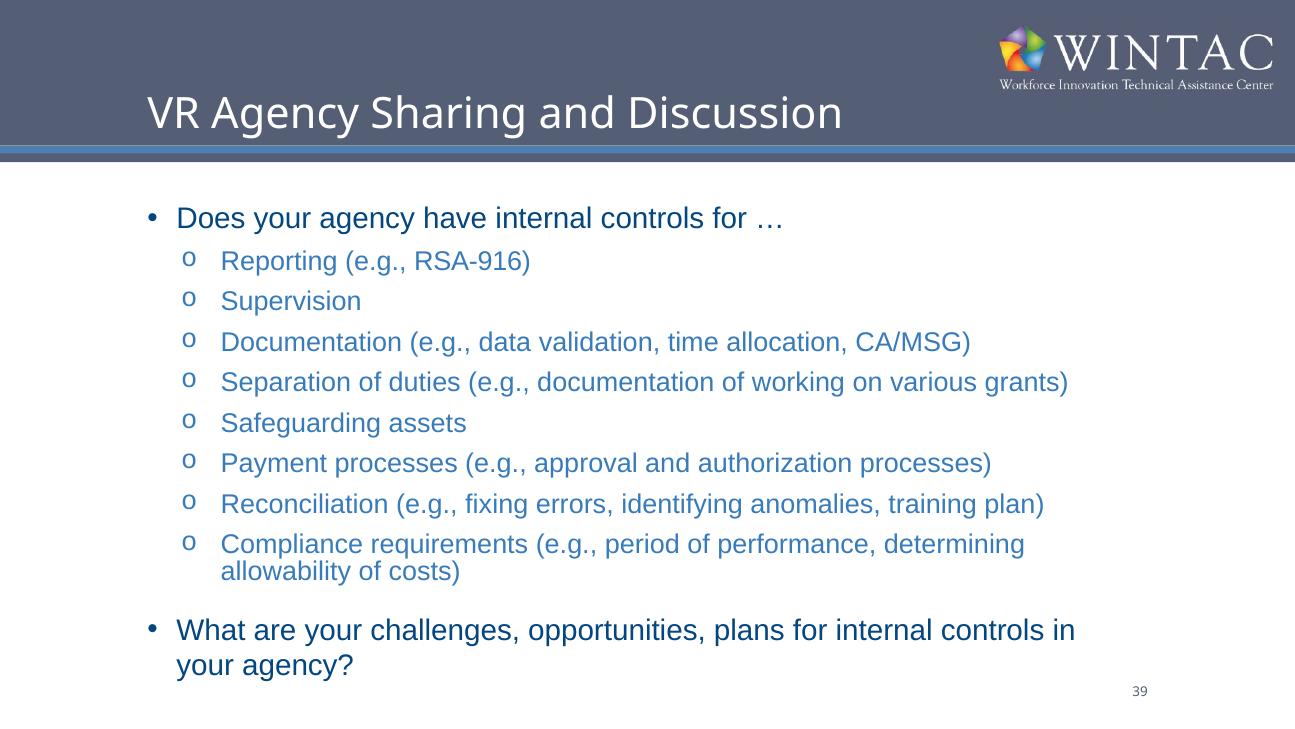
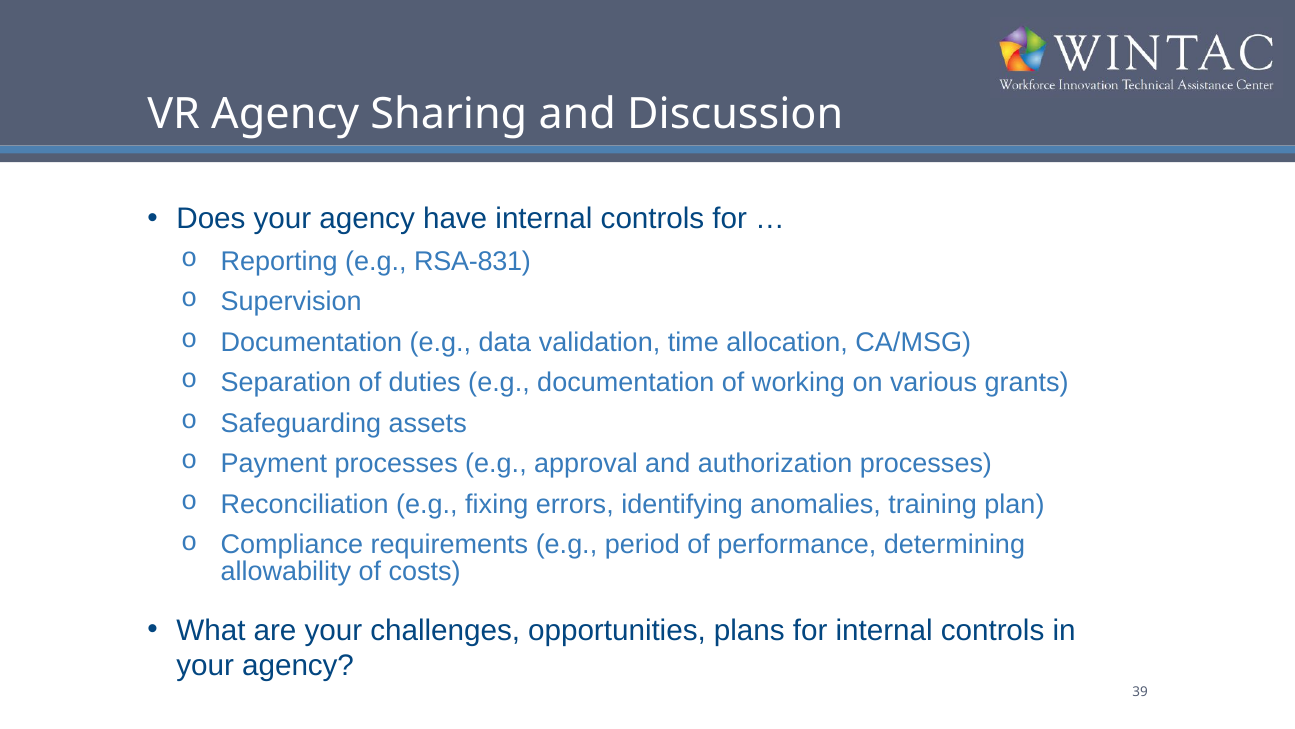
RSA-916: RSA-916 -> RSA-831
